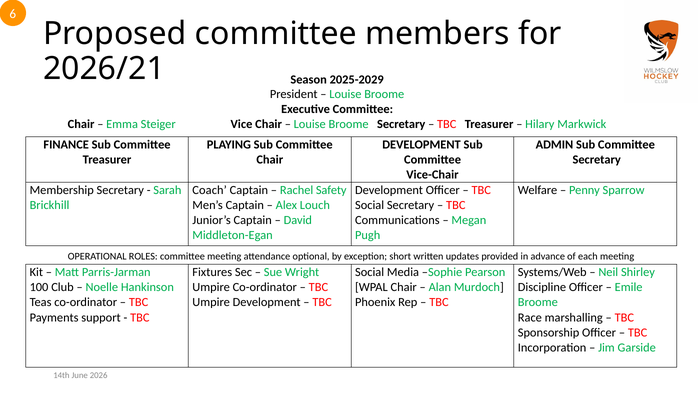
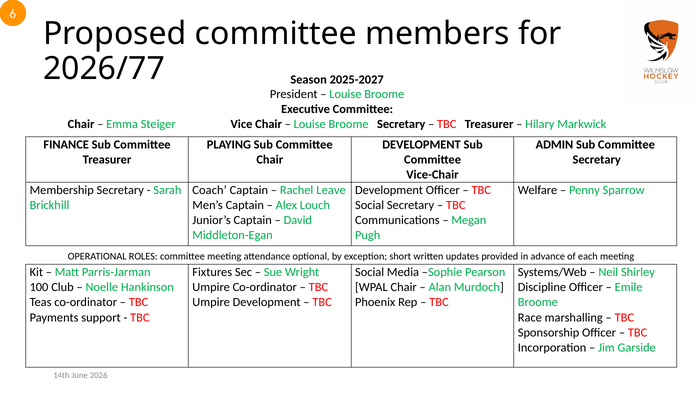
2026/21: 2026/21 -> 2026/77
2025-2029: 2025-2029 -> 2025-2027
Safety: Safety -> Leave
